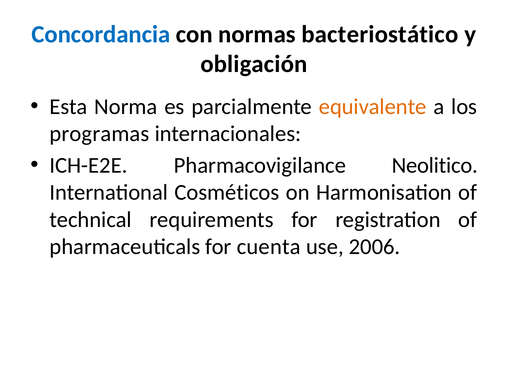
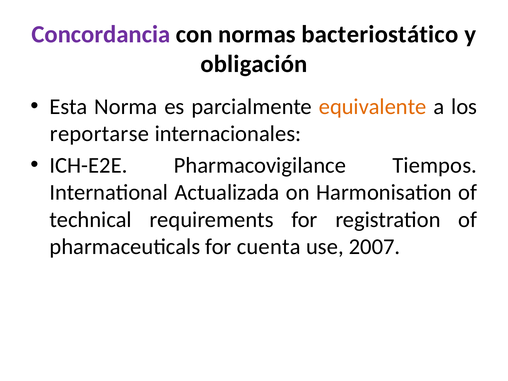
Concordancia colour: blue -> purple
programas: programas -> reportarse
Neolitico: Neolitico -> Tiempos
Cosméticos: Cosméticos -> Actualizada
2006: 2006 -> 2007
